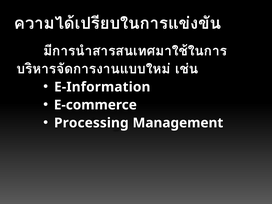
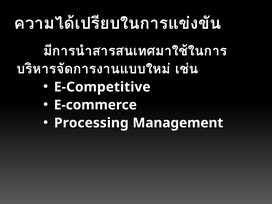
E-Information: E-Information -> E-Competitive
